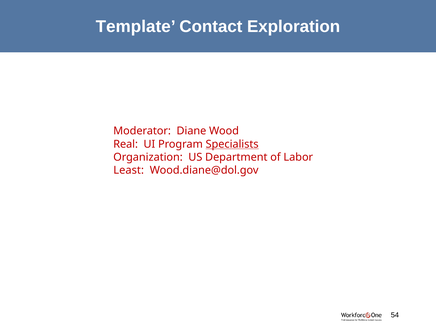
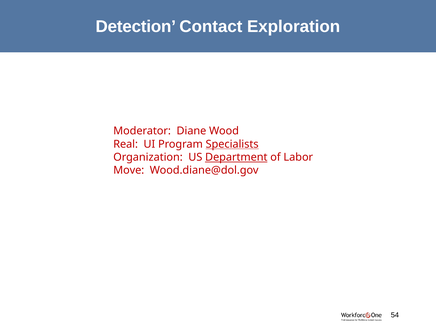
Template: Template -> Detection
Department underline: none -> present
Least: Least -> Move
